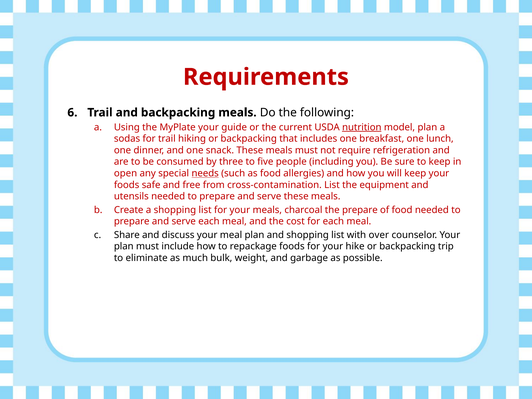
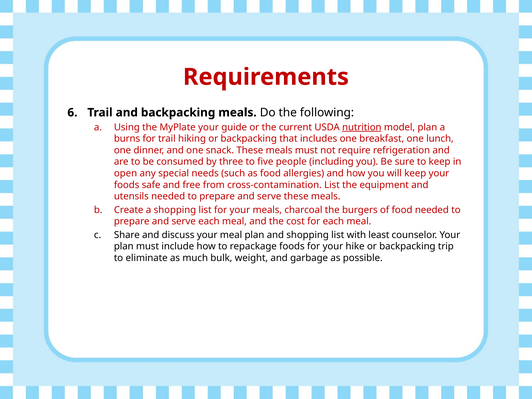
sodas: sodas -> burns
needs underline: present -> none
the prepare: prepare -> burgers
over: over -> least
